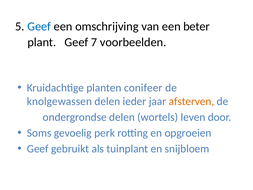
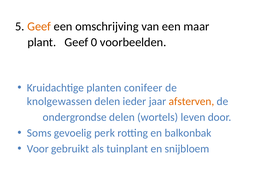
Geef at (39, 26) colour: blue -> orange
beter: beter -> maar
7: 7 -> 0
opgroeien: opgroeien -> balkonbak
Geef at (38, 149): Geef -> Voor
